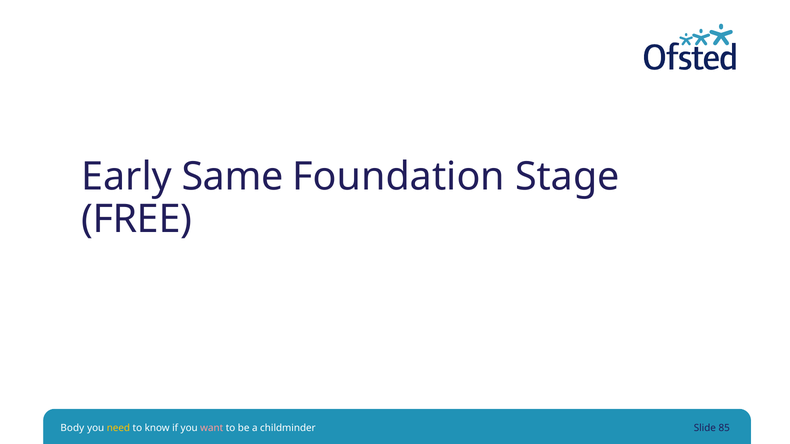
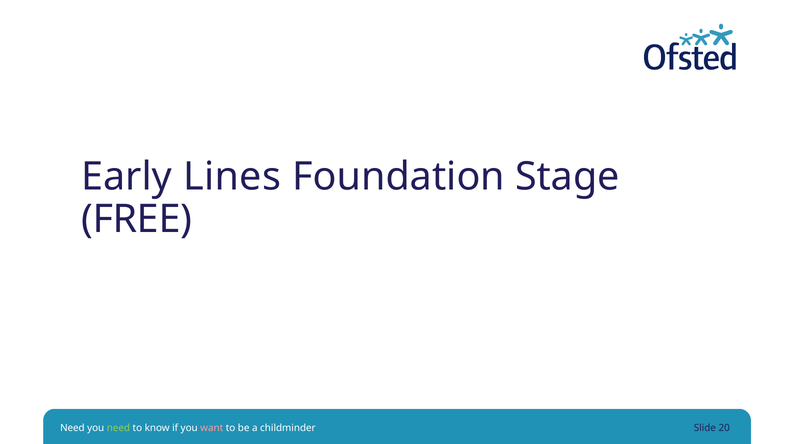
Same: Same -> Lines
Body at (72, 429): Body -> Need
need at (118, 429) colour: yellow -> light green
85: 85 -> 20
